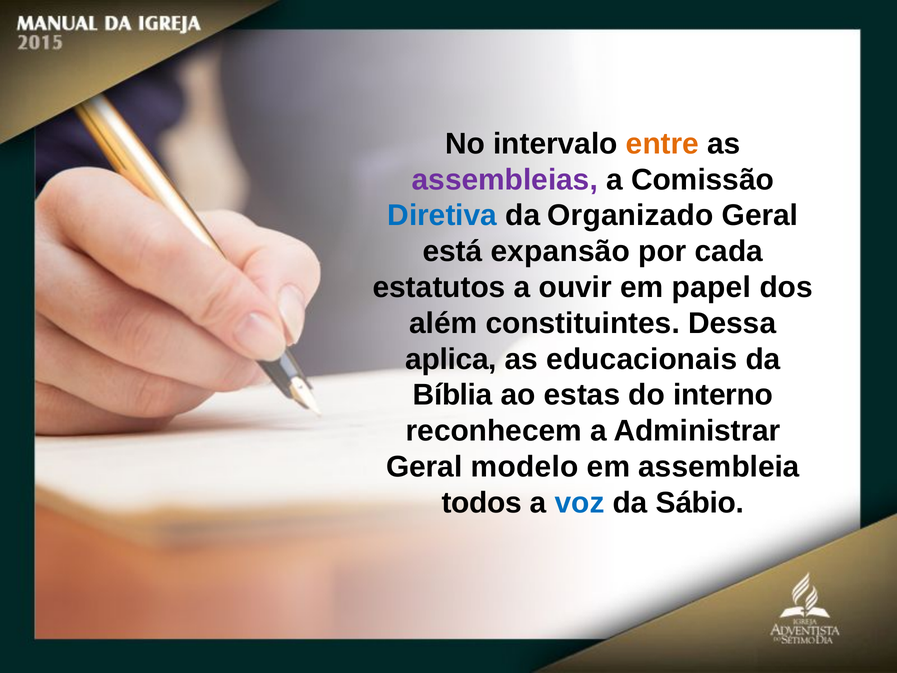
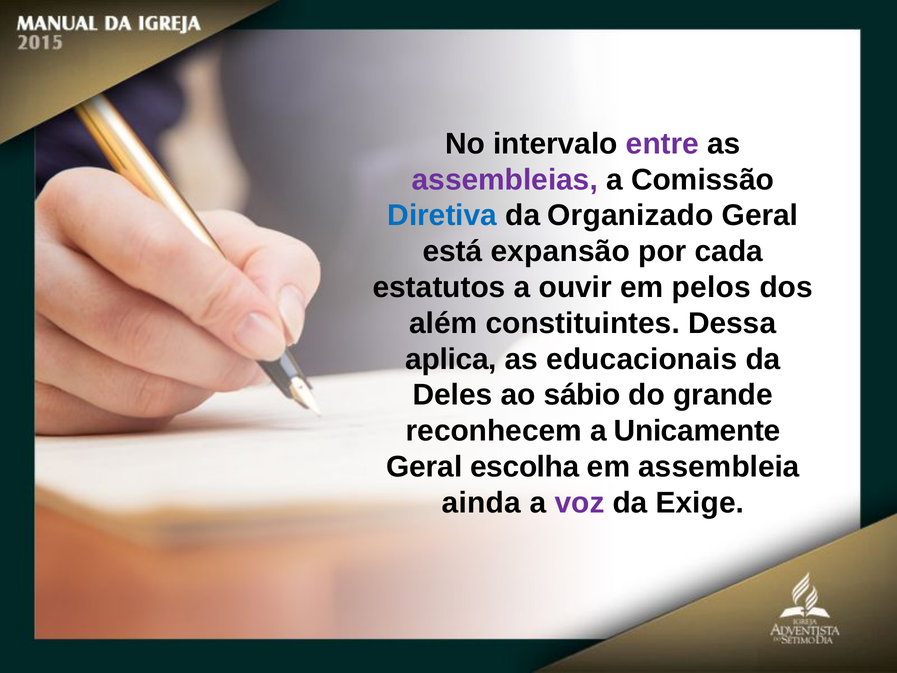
entre colour: orange -> purple
papel: papel -> pelos
Bíblia: Bíblia -> Deles
estas: estas -> sábio
interno: interno -> grande
Administrar: Administrar -> Unicamente
modelo: modelo -> escolha
todos: todos -> ainda
voz colour: blue -> purple
Sábio: Sábio -> Exige
